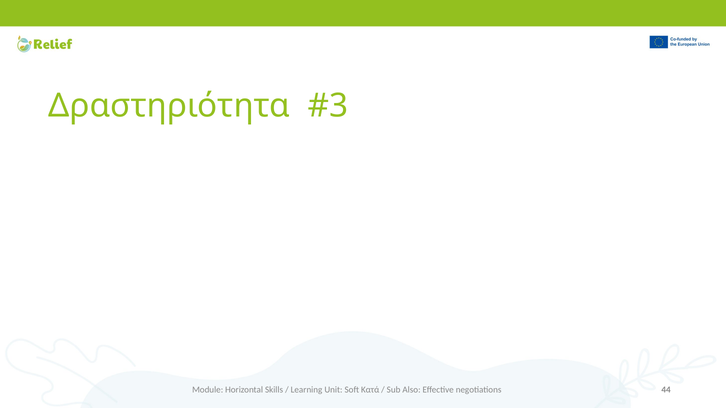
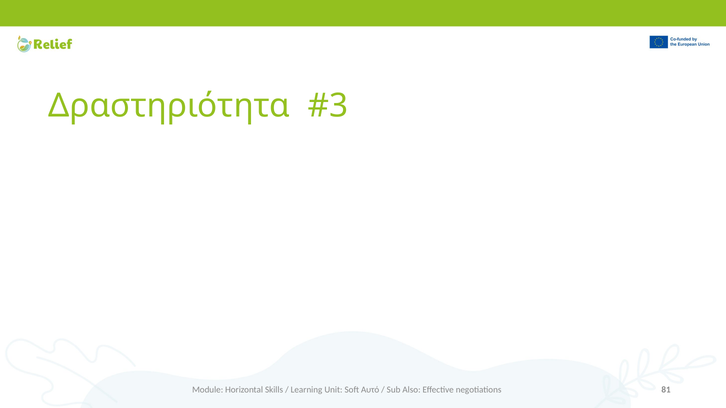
Κατά: Κατά -> Αυτό
44: 44 -> 81
